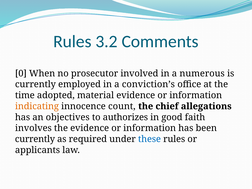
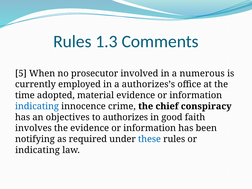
3.2: 3.2 -> 1.3
0: 0 -> 5
conviction’s: conviction’s -> authorizes’s
indicating at (37, 106) colour: orange -> blue
count: count -> crime
allegations: allegations -> conspiracy
currently at (35, 139): currently -> notifying
applicants at (38, 150): applicants -> indicating
